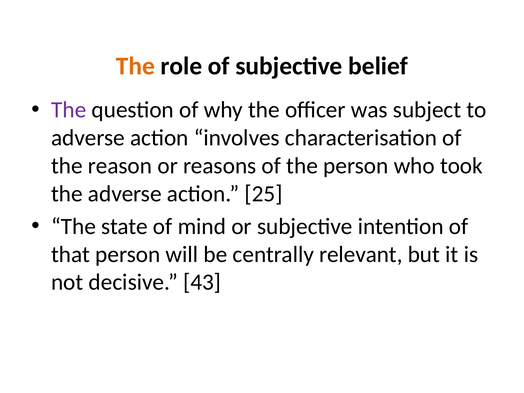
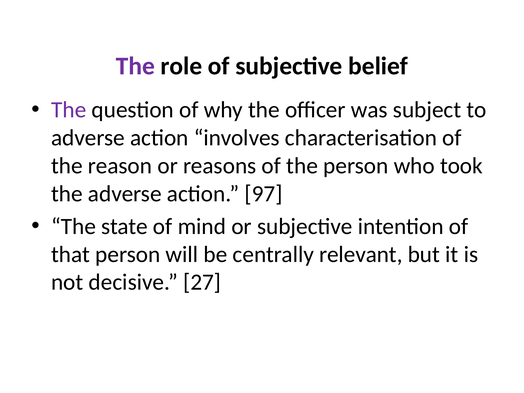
The at (135, 66) colour: orange -> purple
25: 25 -> 97
43: 43 -> 27
